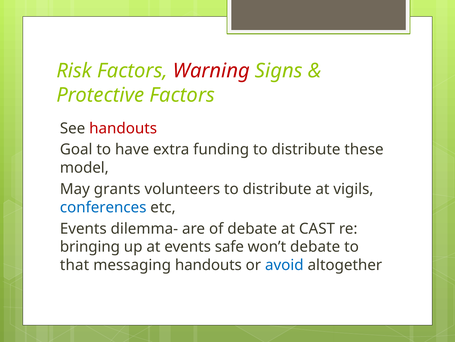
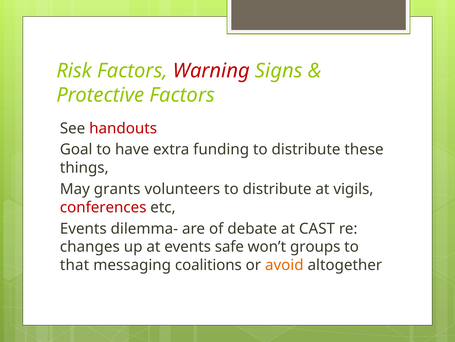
model: model -> things
conferences colour: blue -> red
bringing: bringing -> changes
won’t debate: debate -> groups
messaging handouts: handouts -> coalitions
avoid colour: blue -> orange
